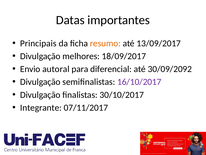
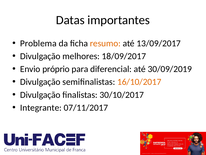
Principais: Principais -> Problema
autoral: autoral -> próprio
30/09/2092: 30/09/2092 -> 30/09/2019
16/10/2017 colour: purple -> orange
